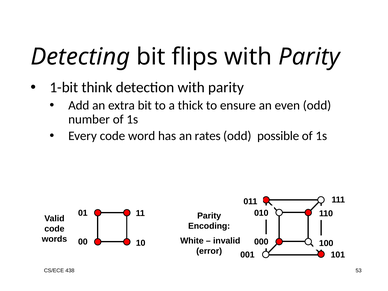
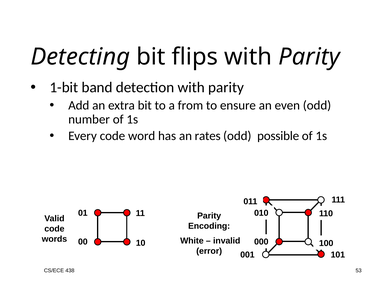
think: think -> band
thick: thick -> from
